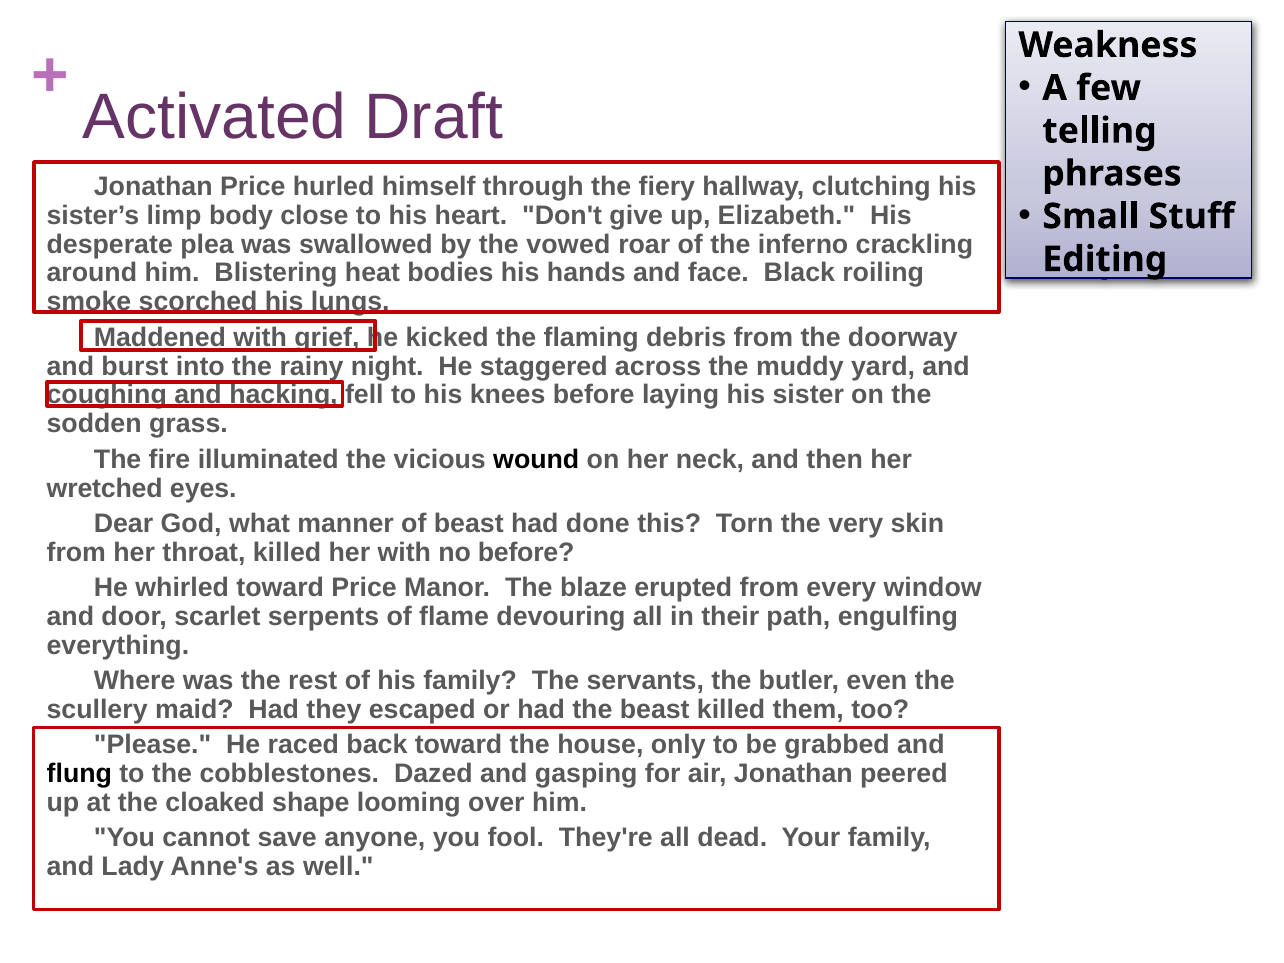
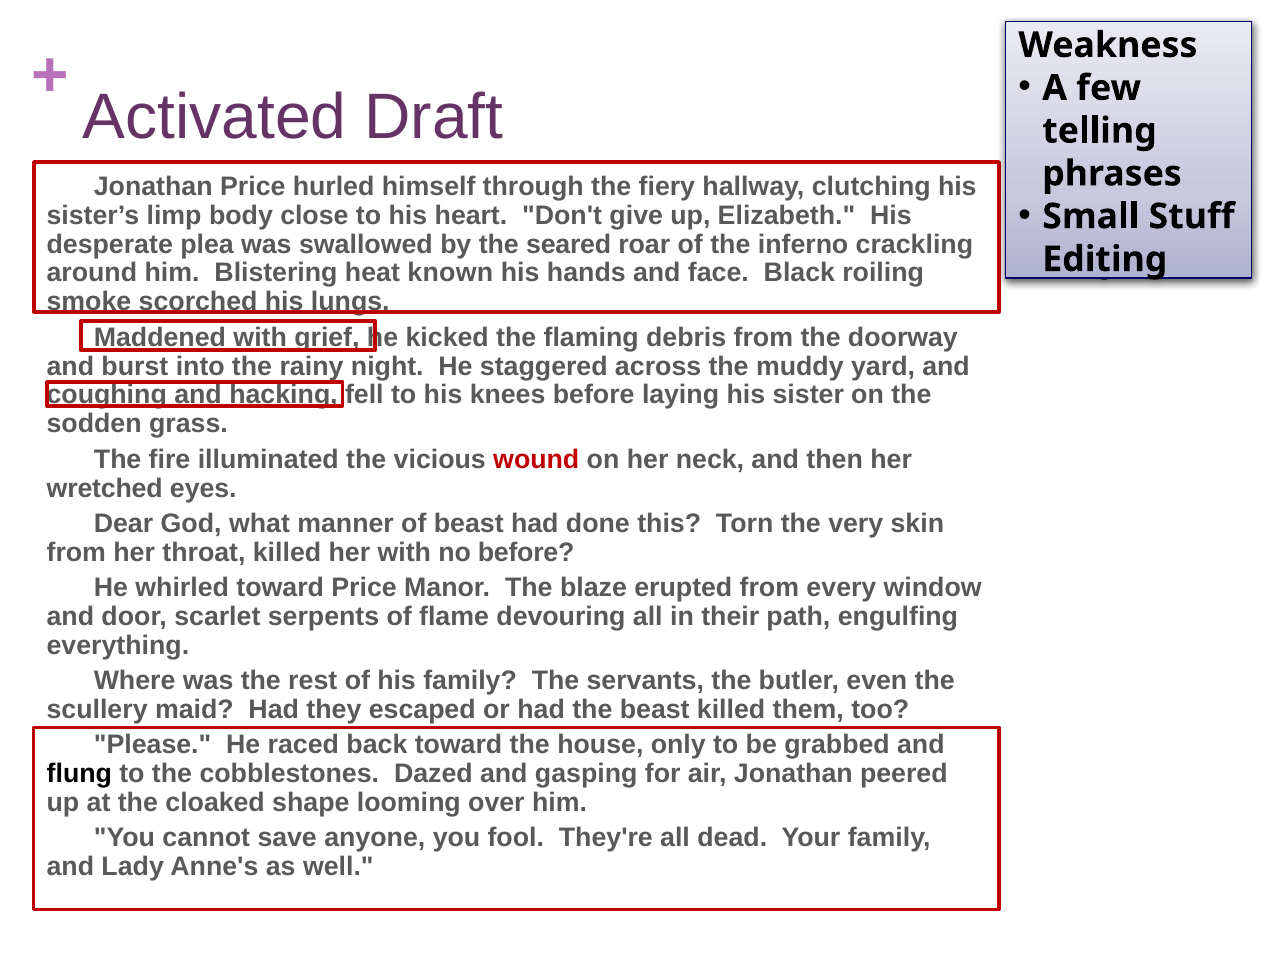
vowed: vowed -> seared
bodies: bodies -> known
wound colour: black -> red
